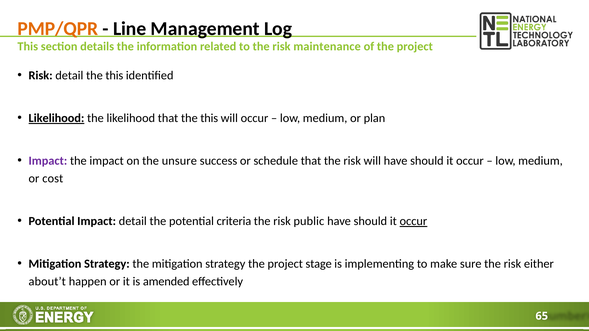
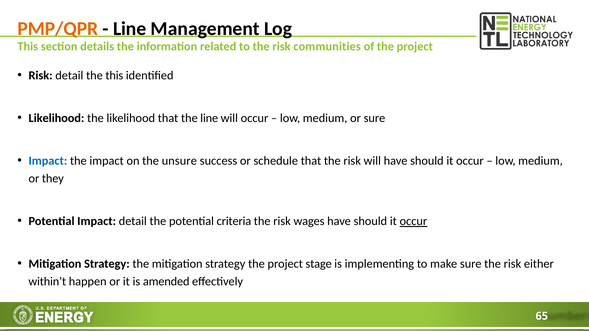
maintenance: maintenance -> communities
Likelihood at (56, 118) underline: present -> none
that the this: this -> line
or plan: plan -> sure
Impact at (48, 161) colour: purple -> blue
cost: cost -> they
public: public -> wages
about’t: about’t -> within’t
